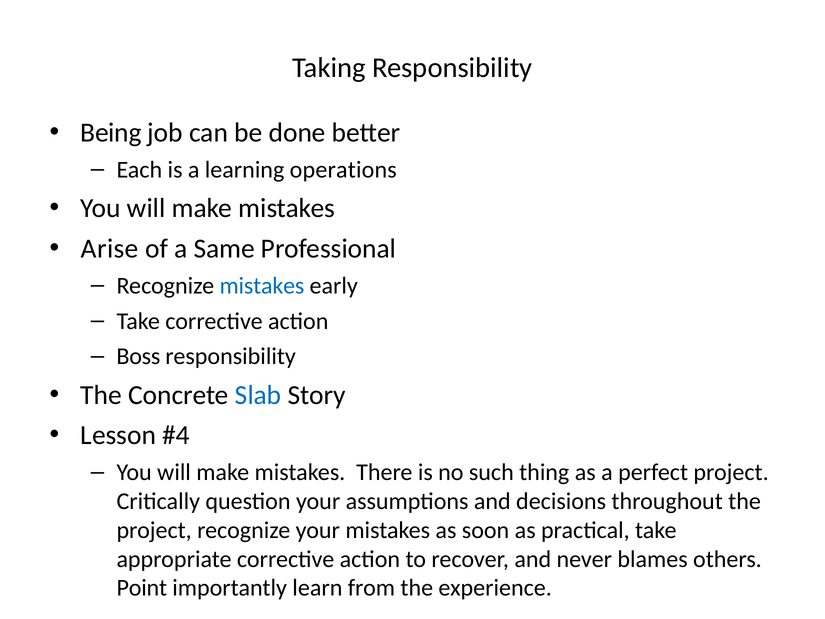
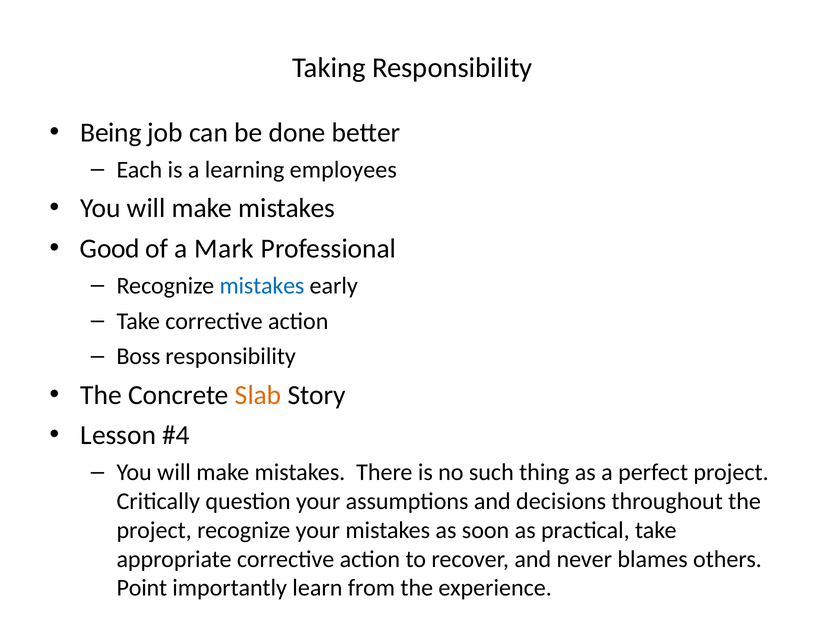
operations: operations -> employees
Arise: Arise -> Good
Same: Same -> Mark
Slab colour: blue -> orange
